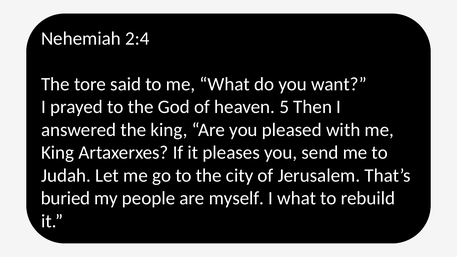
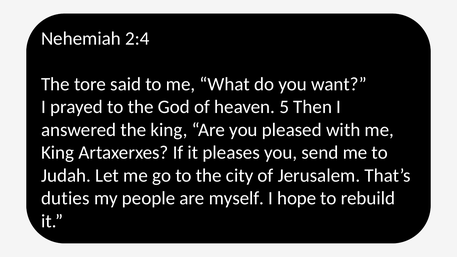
buried: buried -> duties
I what: what -> hope
